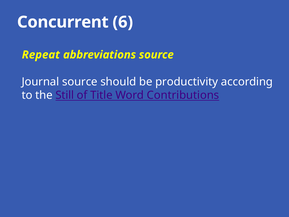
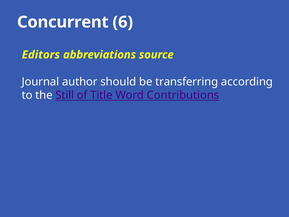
Repeat: Repeat -> Editors
Journal source: source -> author
productivity: productivity -> transferring
